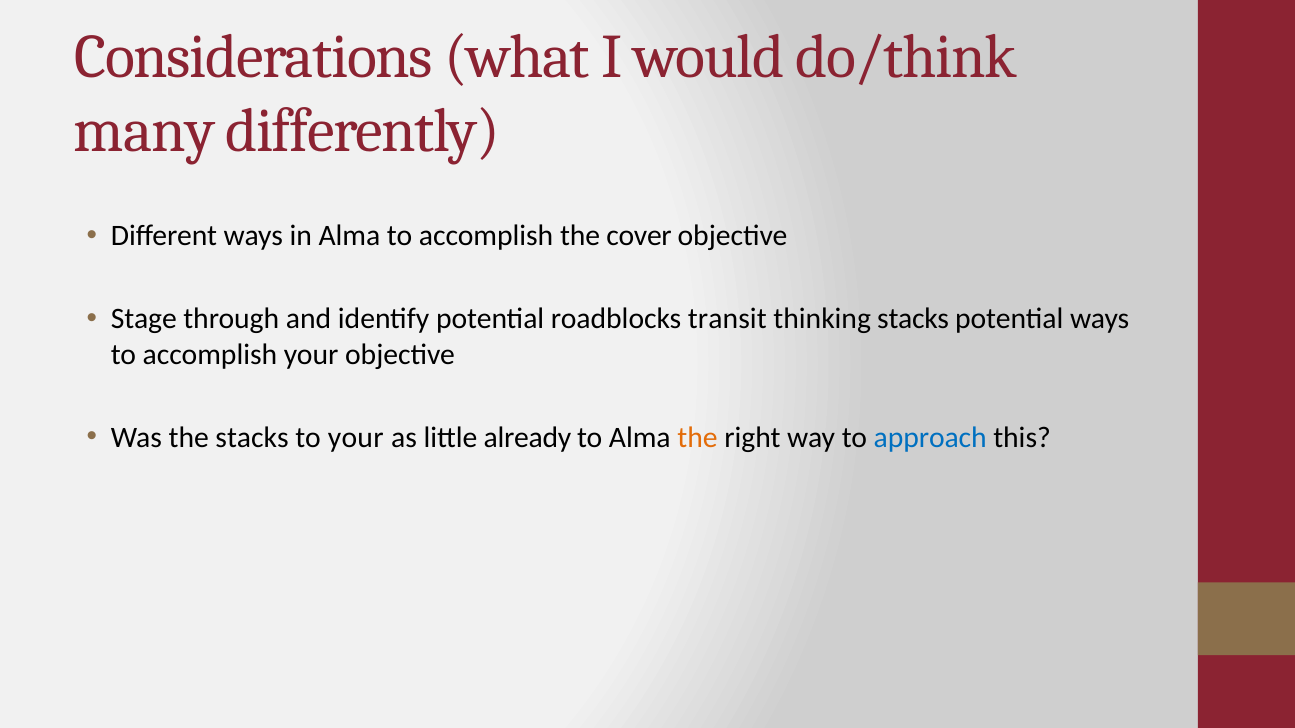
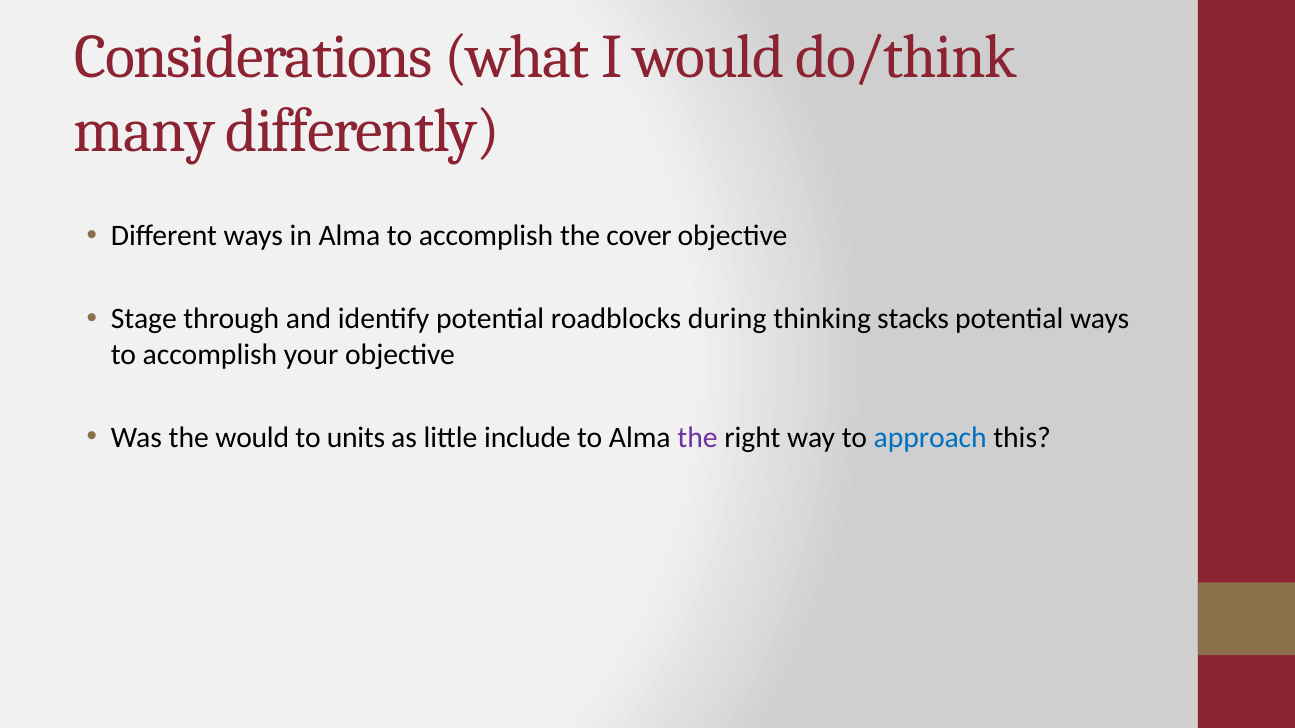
transit: transit -> during
the stacks: stacks -> would
to your: your -> units
already: already -> include
the at (697, 438) colour: orange -> purple
